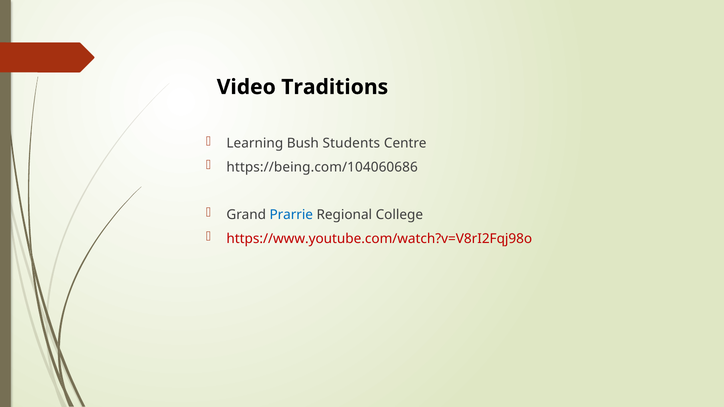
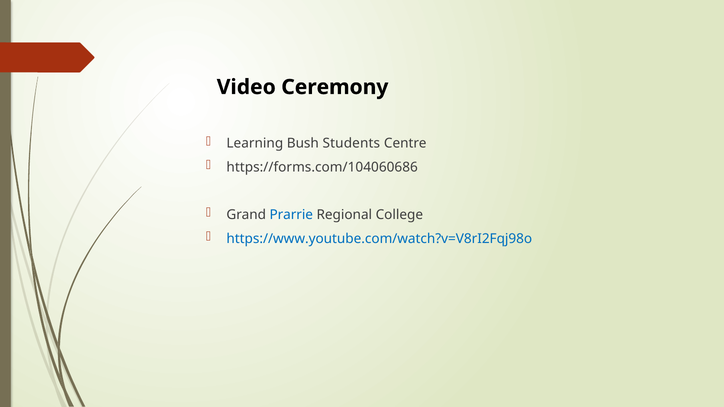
Traditions: Traditions -> Ceremony
https://being.com/104060686: https://being.com/104060686 -> https://forms.com/104060686
https://www.youtube.com/watch?v=V8rI2Fqj98o colour: red -> blue
